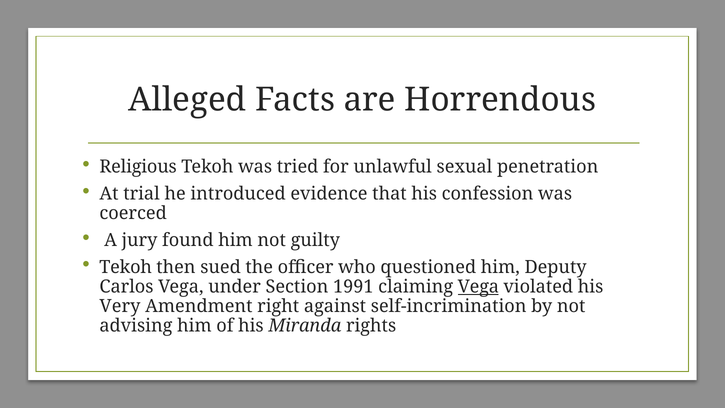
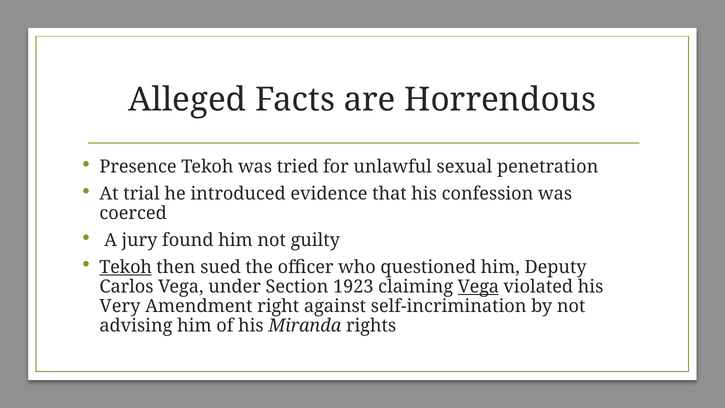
Religious: Religious -> Presence
Tekoh at (126, 267) underline: none -> present
1991: 1991 -> 1923
